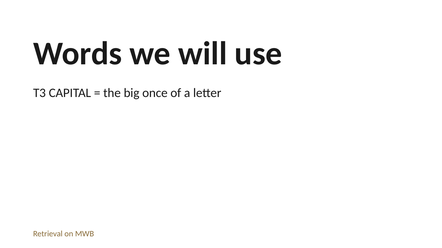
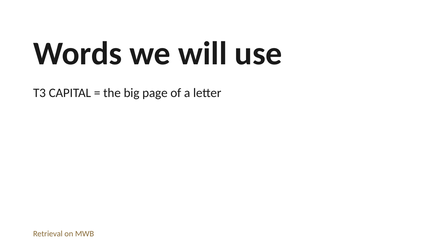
once: once -> page
